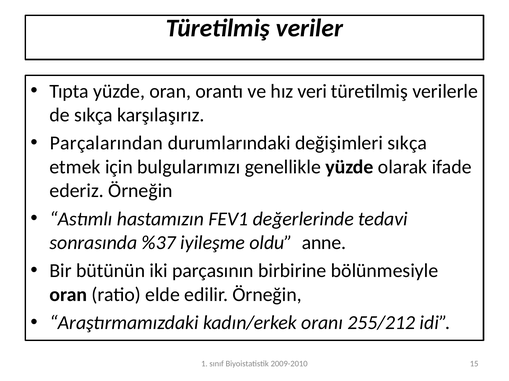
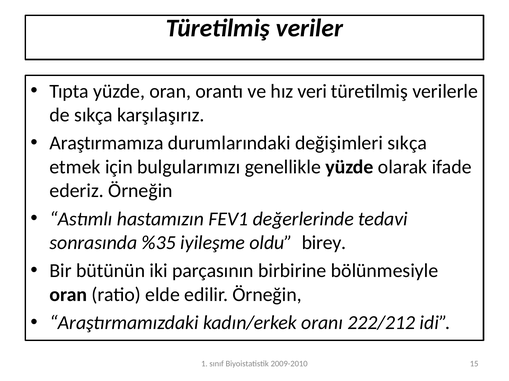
Parçalarından: Parçalarından -> Araştırmamıza
%37: %37 -> %35
anne: anne -> birey
255/212: 255/212 -> 222/212
